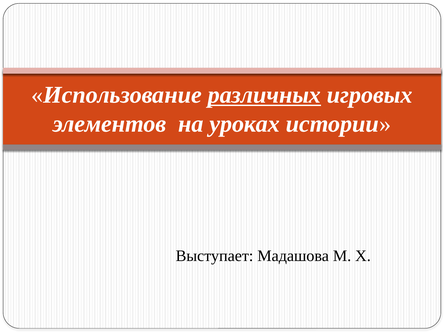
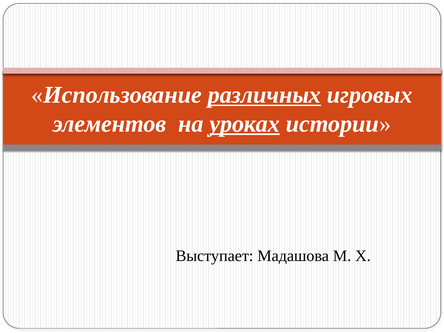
уроках underline: none -> present
